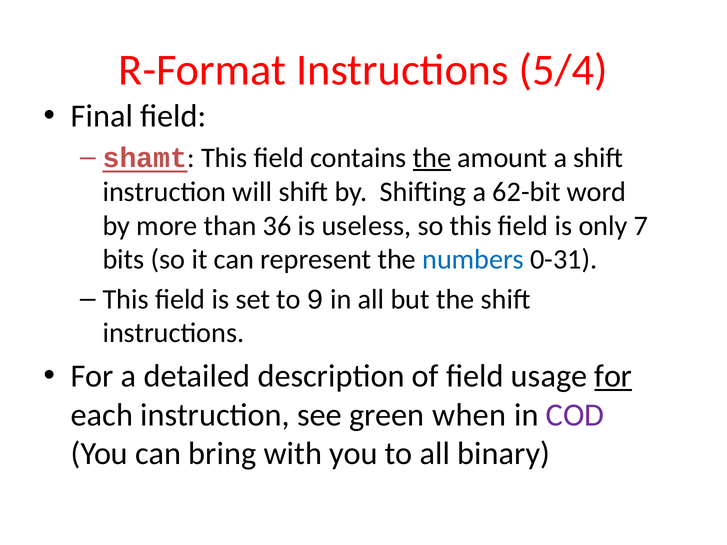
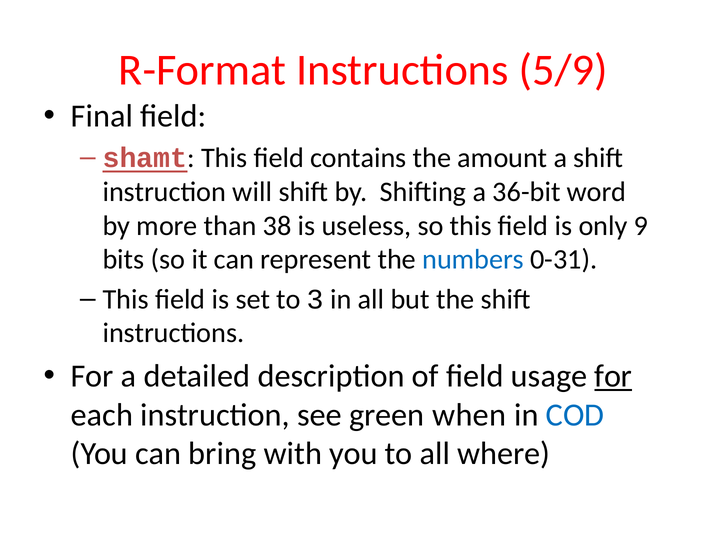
5/4: 5/4 -> 5/9
the at (432, 158) underline: present -> none
62-bit: 62-bit -> 36-bit
36: 36 -> 38
7: 7 -> 9
9: 9 -> 3
COD colour: purple -> blue
binary: binary -> where
